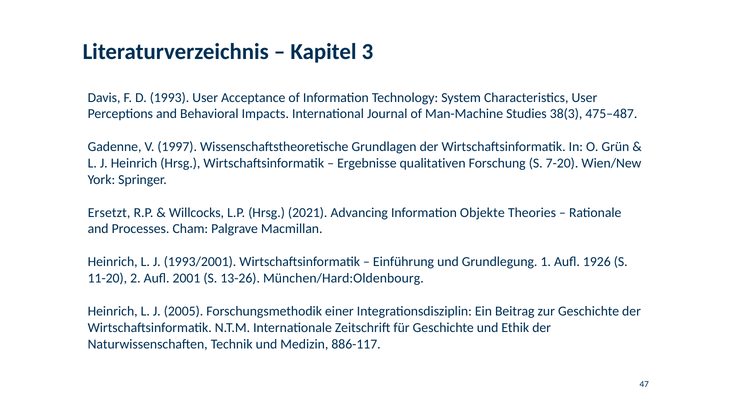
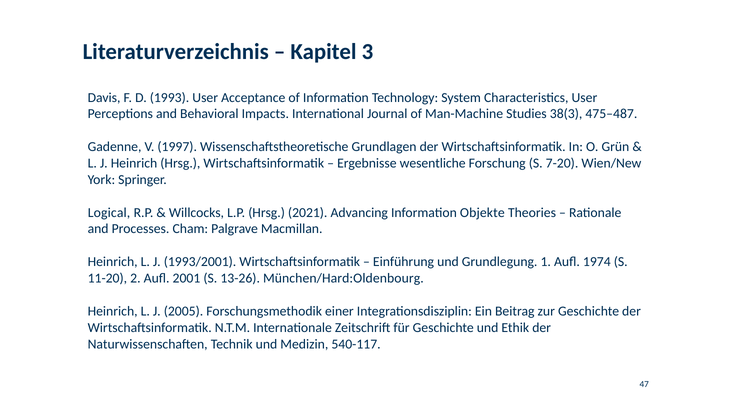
qualitativen: qualitativen -> wesentliche
Ersetzt: Ersetzt -> Logical
1926: 1926 -> 1974
886-117: 886-117 -> 540-117
